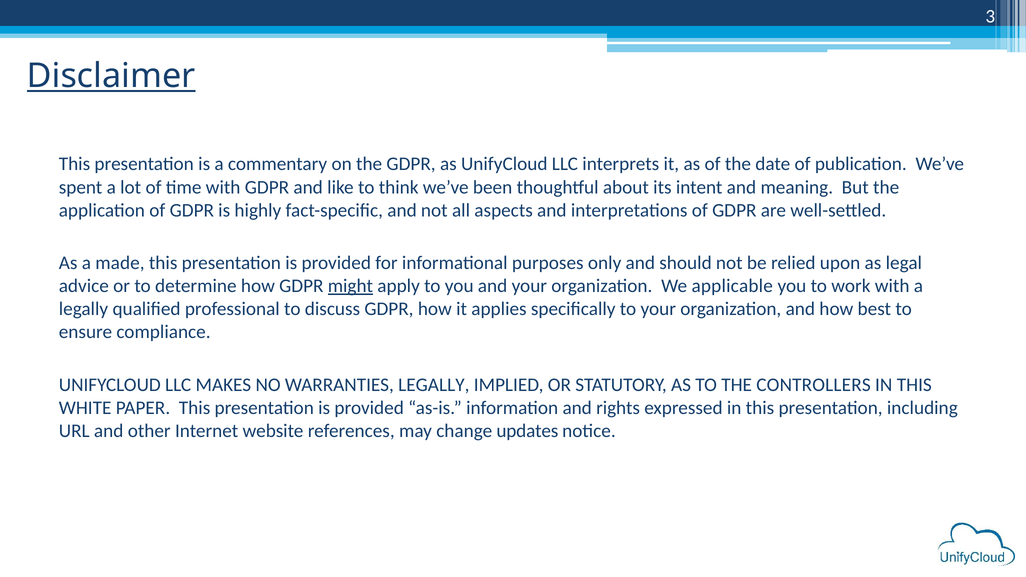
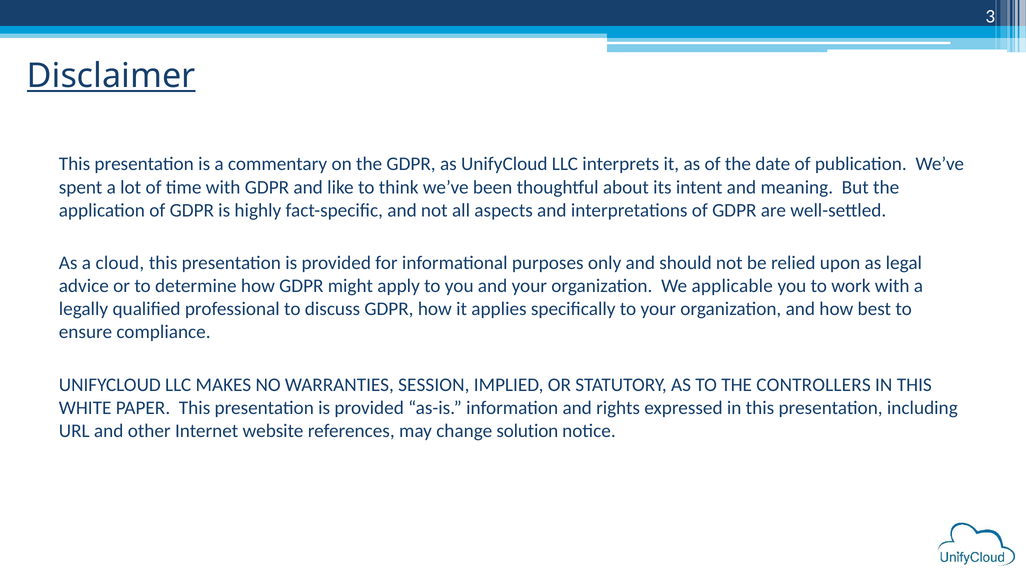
made: made -> cloud
might underline: present -> none
WARRANTIES LEGALLY: LEGALLY -> SESSION
updates: updates -> solution
